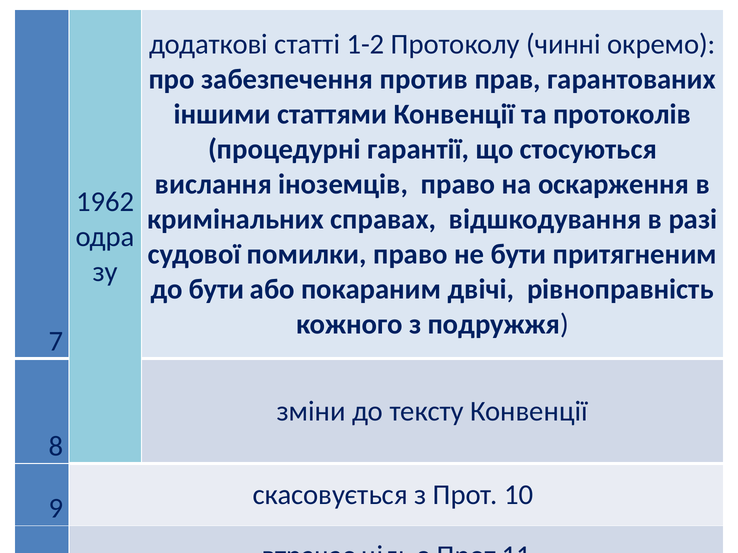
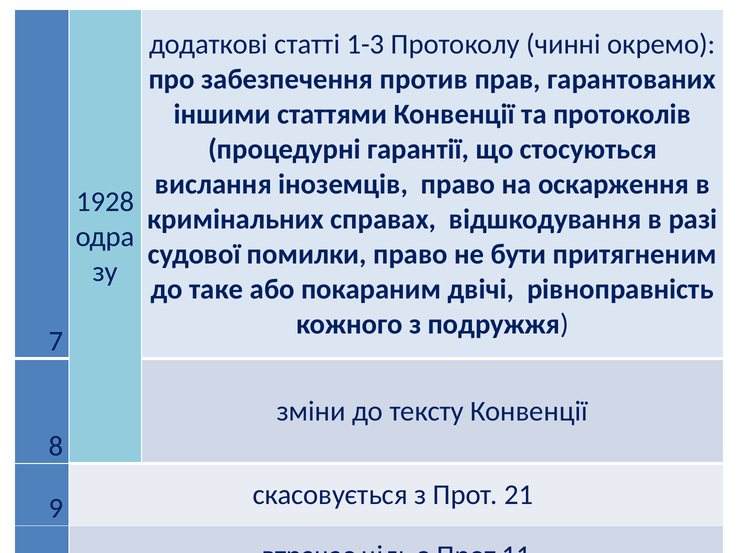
1-2: 1-2 -> 1-3
1962: 1962 -> 1928
до бути: бути -> таке
Прот 10: 10 -> 21
